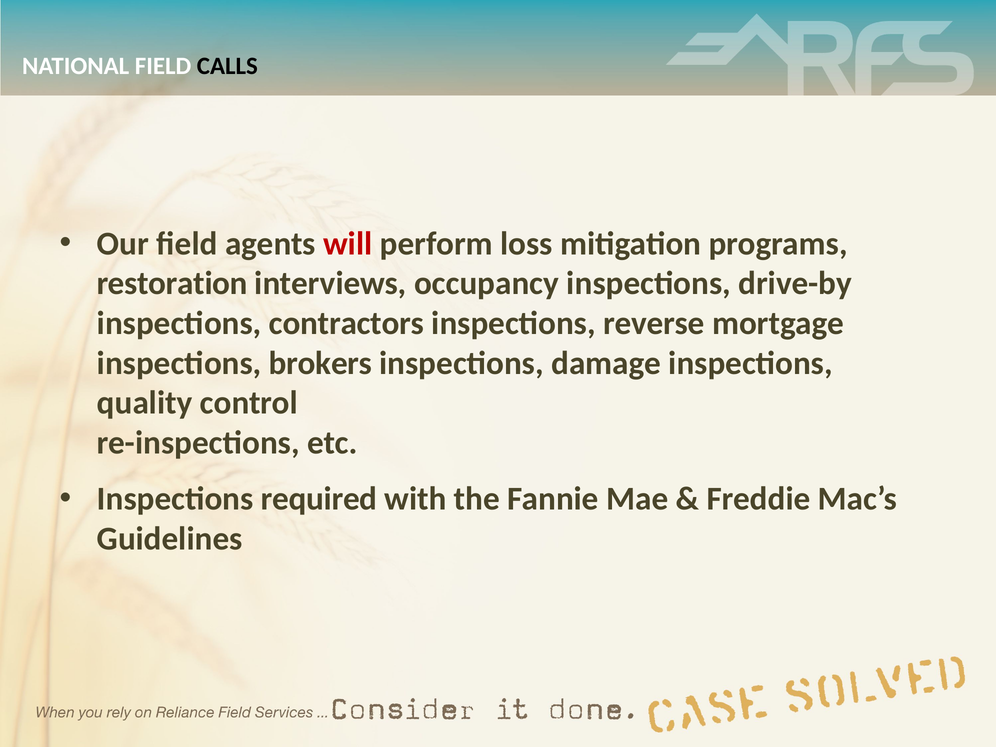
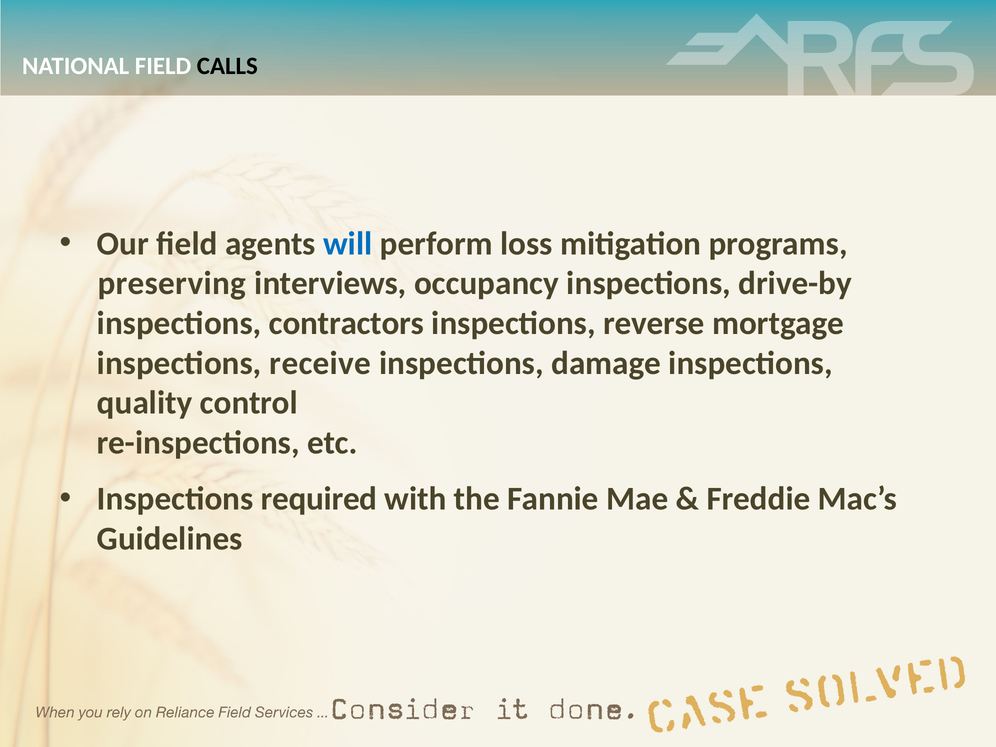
will colour: red -> blue
restoration: restoration -> preserving
brokers: brokers -> receive
